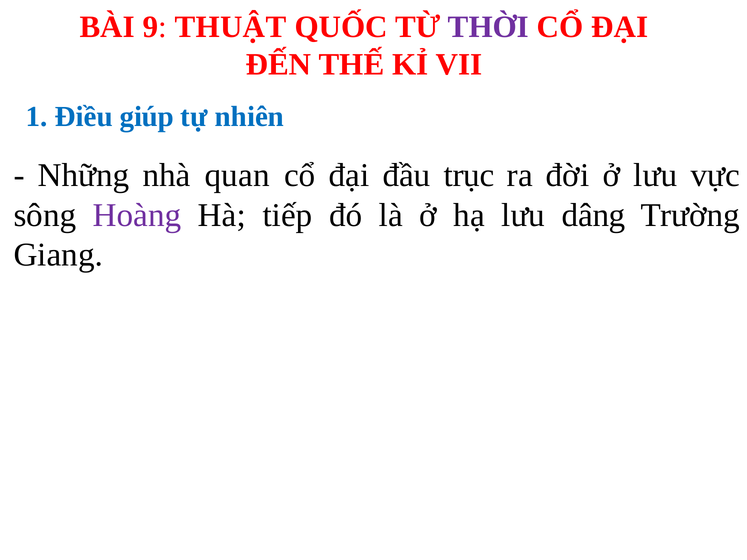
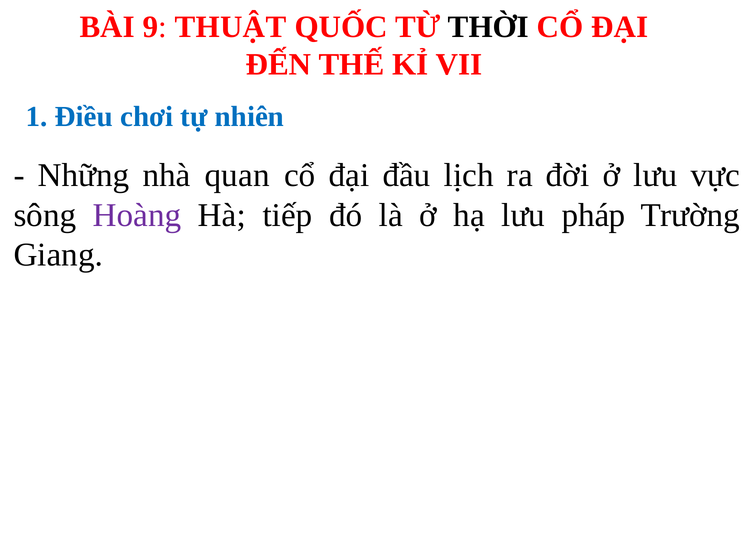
THỜI colour: purple -> black
giúp: giúp -> chơi
trục: trục -> lịch
dâng: dâng -> pháp
